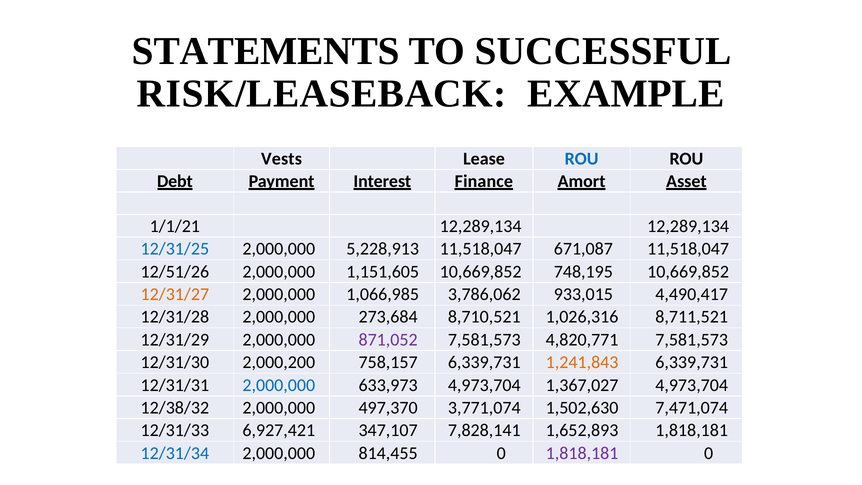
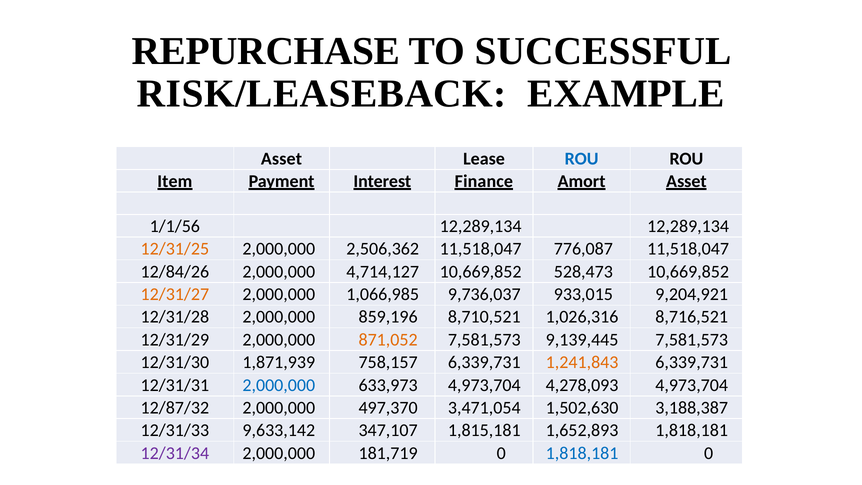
STATEMENTS: STATEMENTS -> REPURCHASE
Vests at (281, 159): Vests -> Asset
Debt: Debt -> Item
1/1/21: 1/1/21 -> 1/1/56
12/31/25 colour: blue -> orange
5,228,913: 5,228,913 -> 2,506,362
671,087: 671,087 -> 776,087
12/51/26: 12/51/26 -> 12/84/26
1,151,605: 1,151,605 -> 4,714,127
748,195: 748,195 -> 528,473
3,786,062: 3,786,062 -> 9,736,037
4,490,417: 4,490,417 -> 9,204,921
273,684: 273,684 -> 859,196
8,711,521: 8,711,521 -> 8,716,521
871,052 colour: purple -> orange
4,820,771: 4,820,771 -> 9,139,445
2,000,200: 2,000,200 -> 1,871,939
1,367,027: 1,367,027 -> 4,278,093
12/38/32: 12/38/32 -> 12/87/32
3,771,074: 3,771,074 -> 3,471,054
7,471,074: 7,471,074 -> 3,188,387
6,927,421: 6,927,421 -> 9,633,142
7,828,141: 7,828,141 -> 1,815,181
12/31/34 colour: blue -> purple
814,455: 814,455 -> 181,719
1,818,181 at (582, 453) colour: purple -> blue
